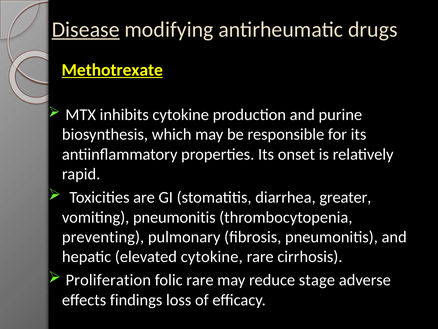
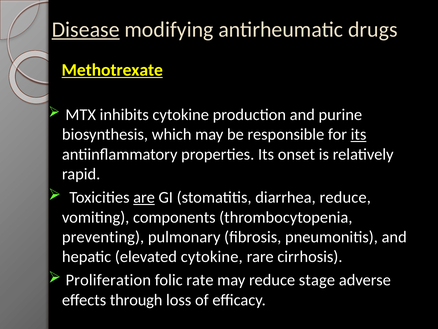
its at (359, 134) underline: none -> present
are underline: none -> present
diarrhea greater: greater -> reduce
vomiting pneumonitis: pneumonitis -> components
folic rare: rare -> rate
findings: findings -> through
